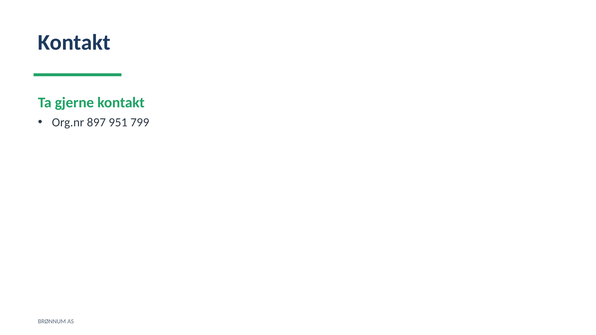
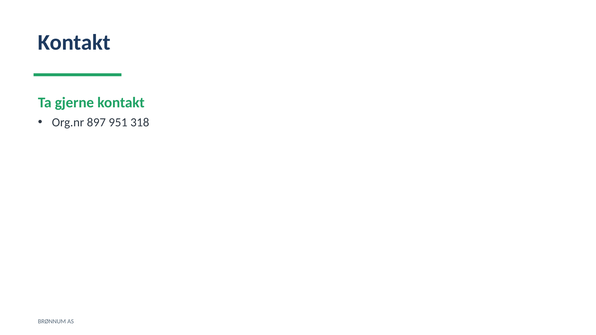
799: 799 -> 318
